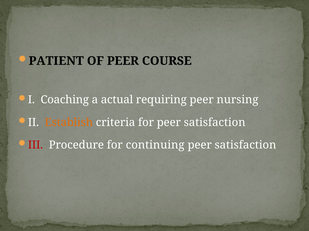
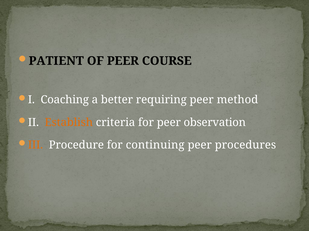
actual: actual -> better
nursing: nursing -> method
for peer satisfaction: satisfaction -> observation
III colour: red -> orange
satisfaction at (245, 145): satisfaction -> procedures
